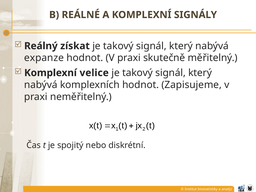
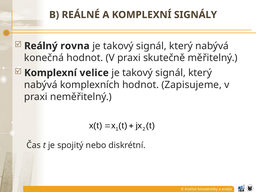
získat: získat -> rovna
expanze: expanze -> konečná
